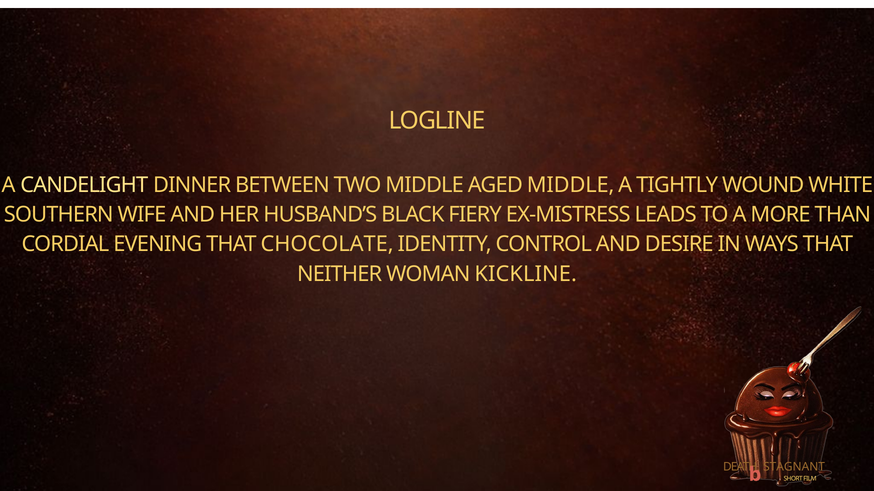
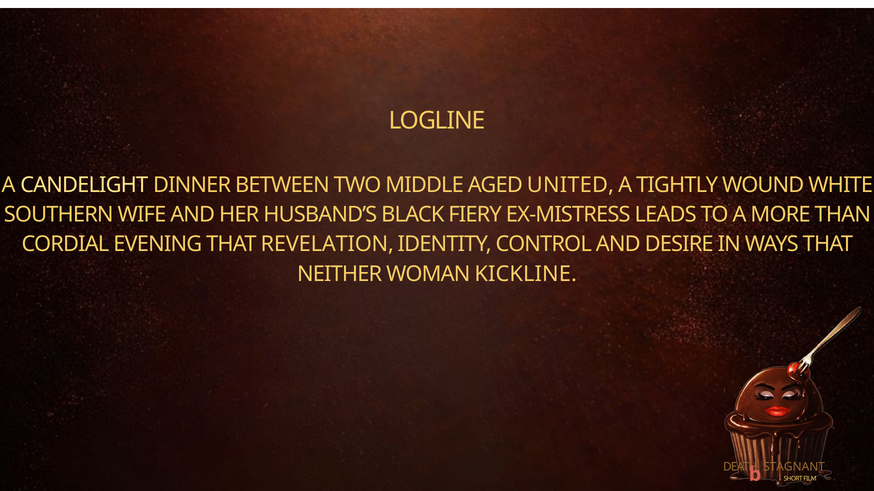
AGED MIDDLE: MIDDLE -> UNITED
CHOCOLATE: CHOCOLATE -> REVELATION
